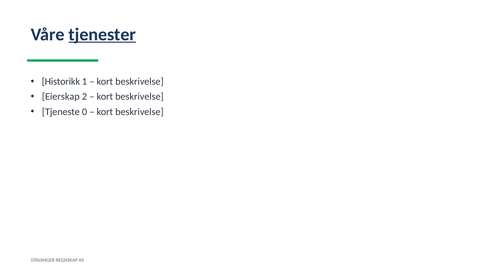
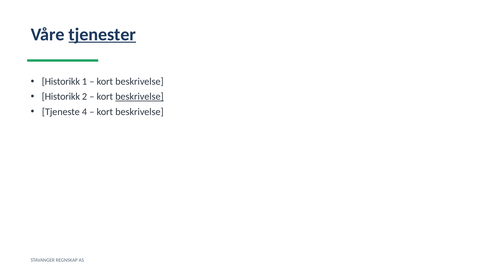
Eierskap at (61, 97): Eierskap -> Historikk
beskrivelse at (139, 97) underline: none -> present
0: 0 -> 4
